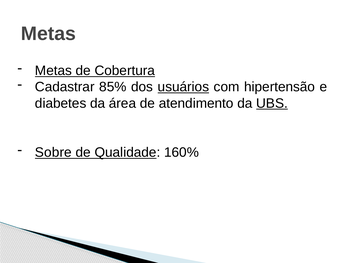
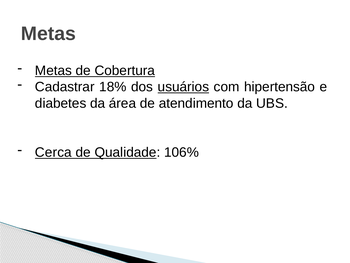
85%: 85% -> 18%
UBS underline: present -> none
Sobre: Sobre -> Cerca
160%: 160% -> 106%
